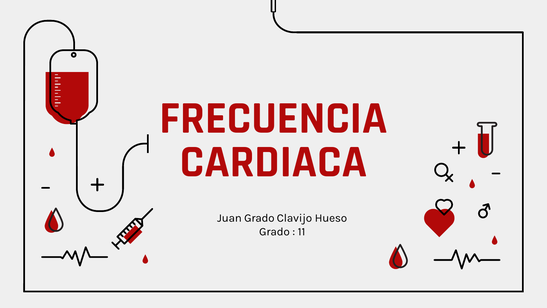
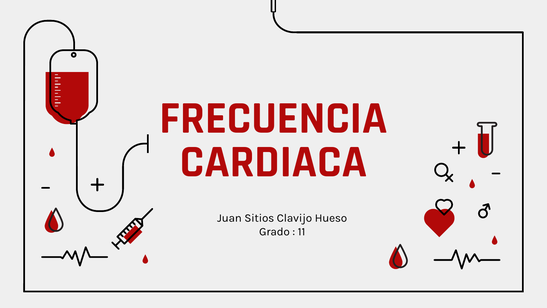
Juan Grado: Grado -> Sitios
